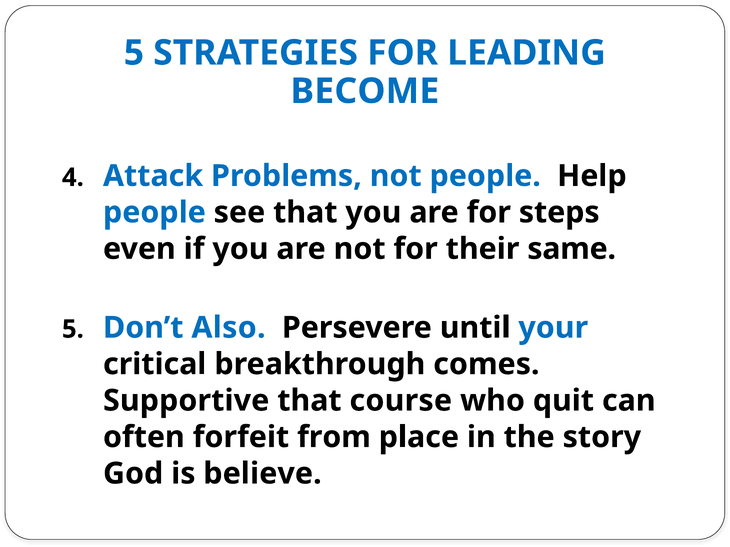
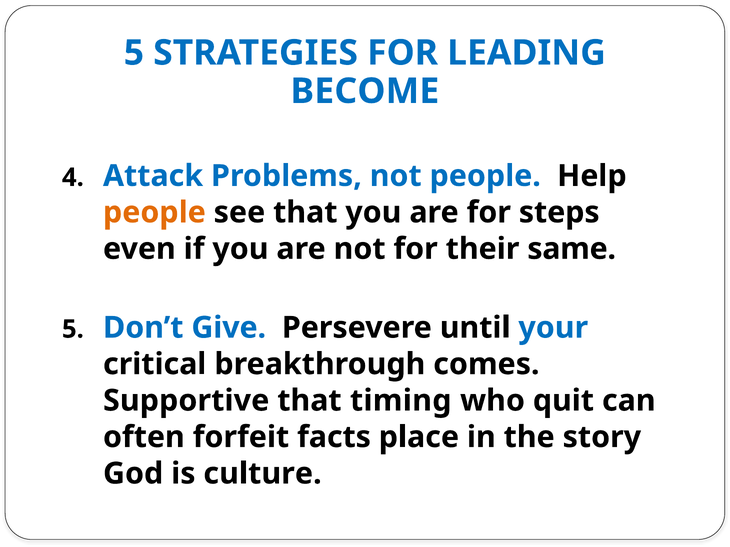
people at (154, 213) colour: blue -> orange
Also: Also -> Give
course: course -> timing
from: from -> facts
believe: believe -> culture
